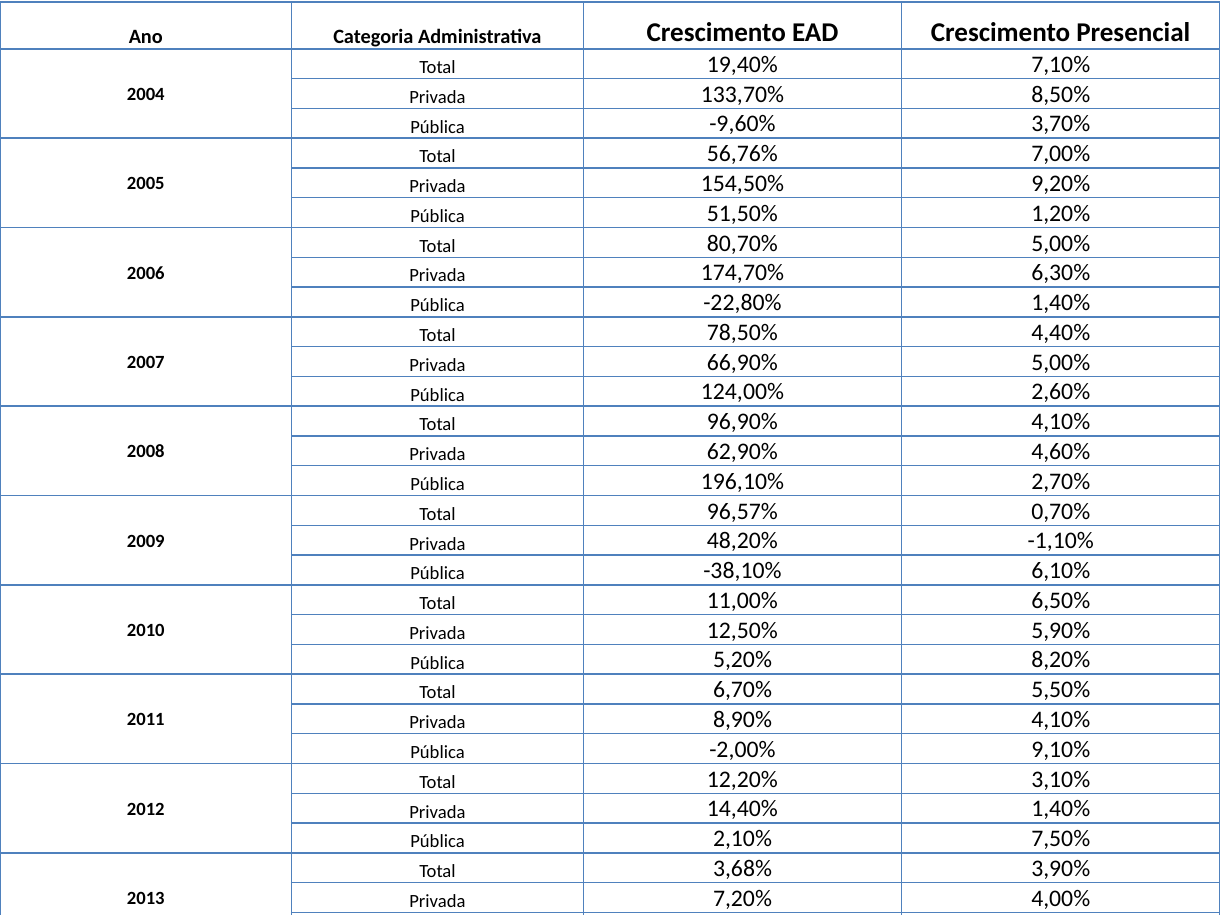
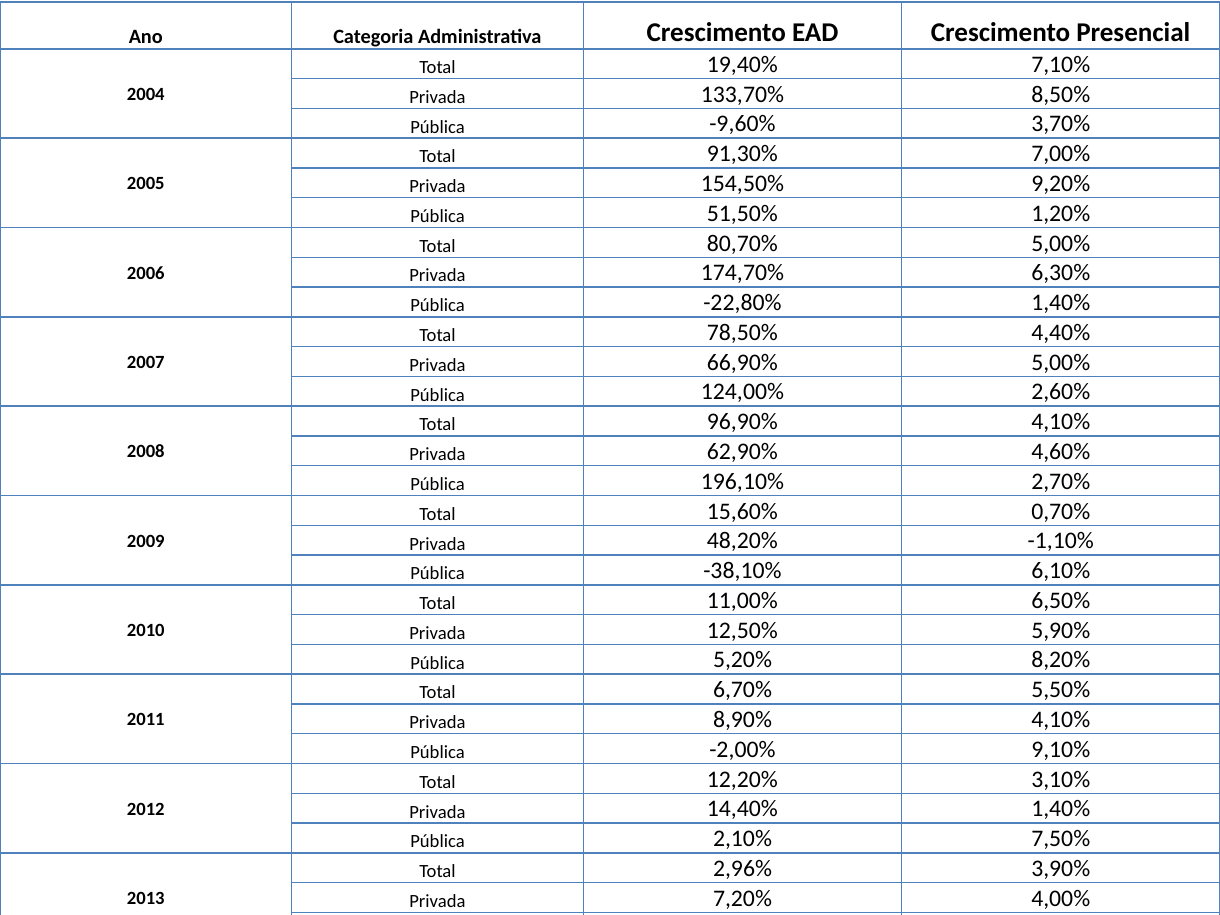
56,76%: 56,76% -> 91,30%
96,57%: 96,57% -> 15,60%
3,68%: 3,68% -> 2,96%
